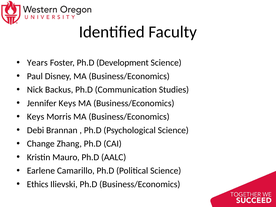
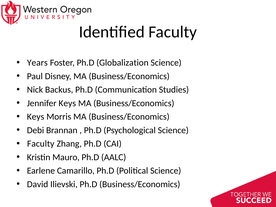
Development: Development -> Globalization
Change at (41, 144): Change -> Faculty
Ethics: Ethics -> David
